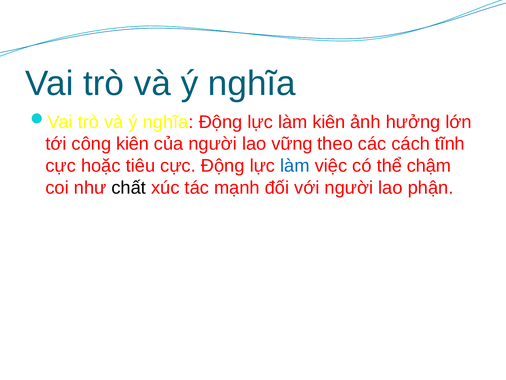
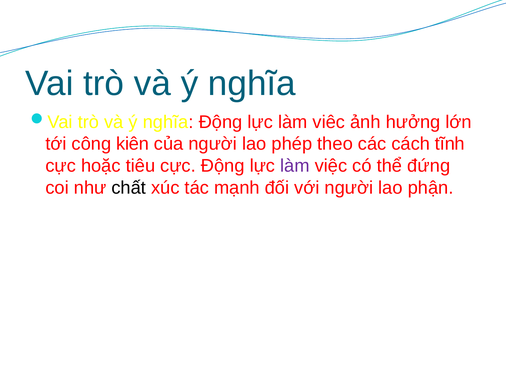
làm kiên: kiên -> viêc
vững: vững -> phép
làm at (295, 166) colour: blue -> purple
chậm: chậm -> đứng
